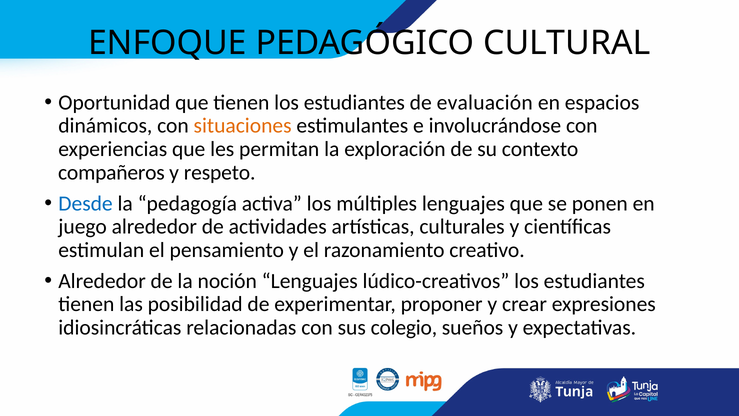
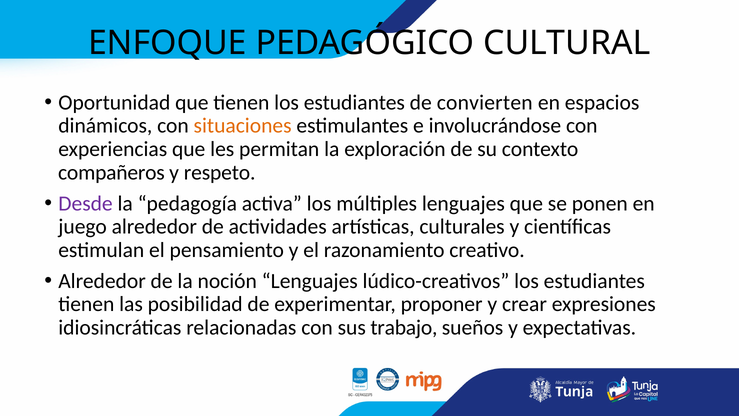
evaluación: evaluación -> convierten
Desde colour: blue -> purple
colegio: colegio -> trabajo
